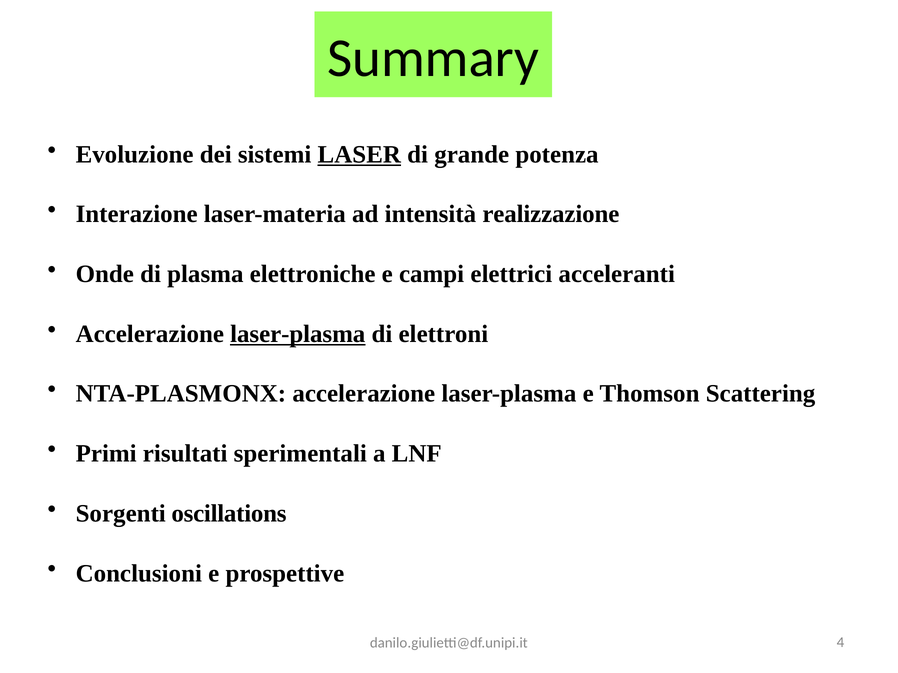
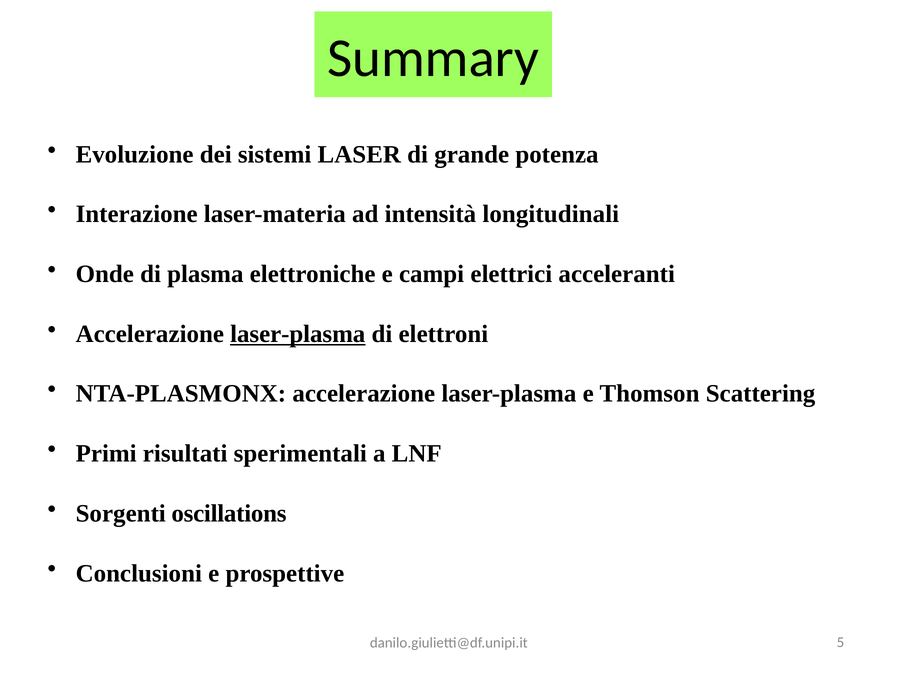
LASER underline: present -> none
realizzazione: realizzazione -> longitudinali
4: 4 -> 5
